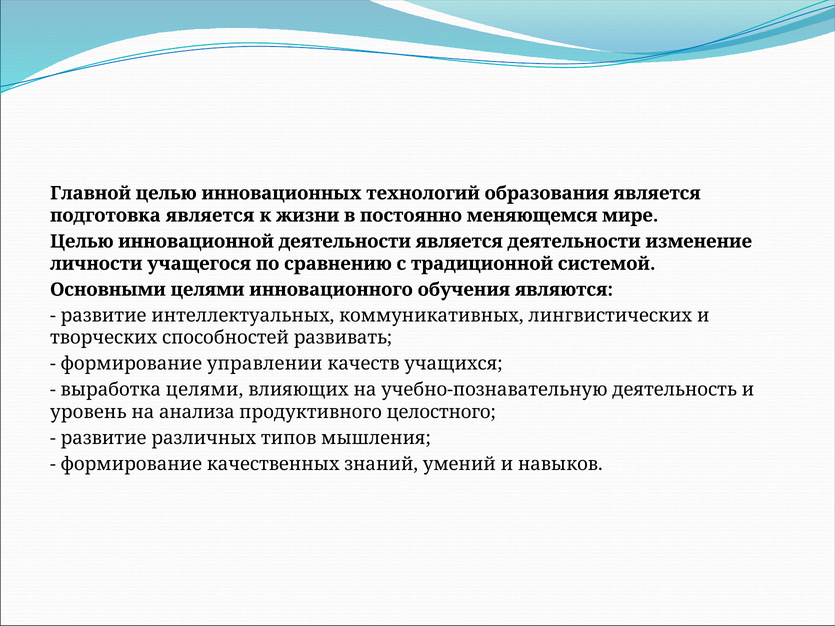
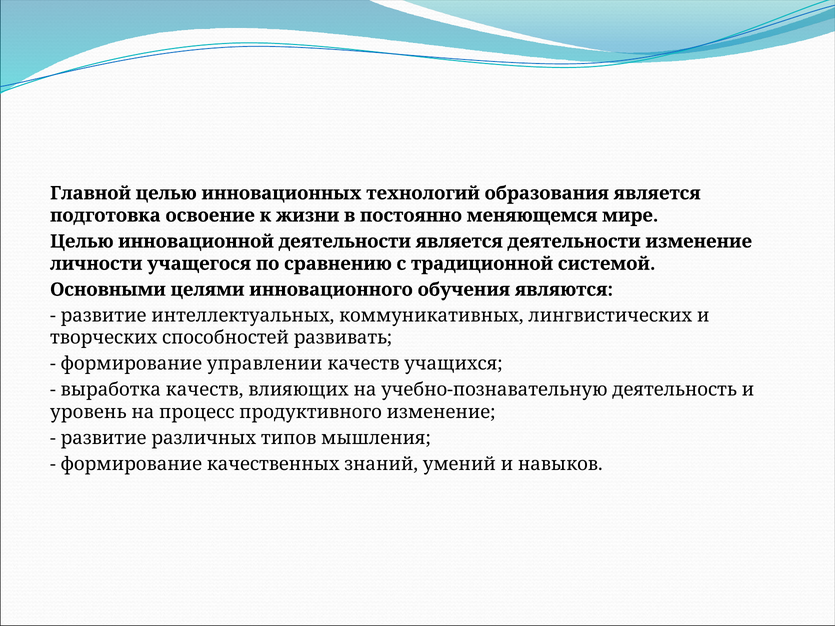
подготовка является: является -> освоение
выработка целями: целями -> качеств
анализа: анализа -> процесс
продуктивного целостного: целостного -> изменение
